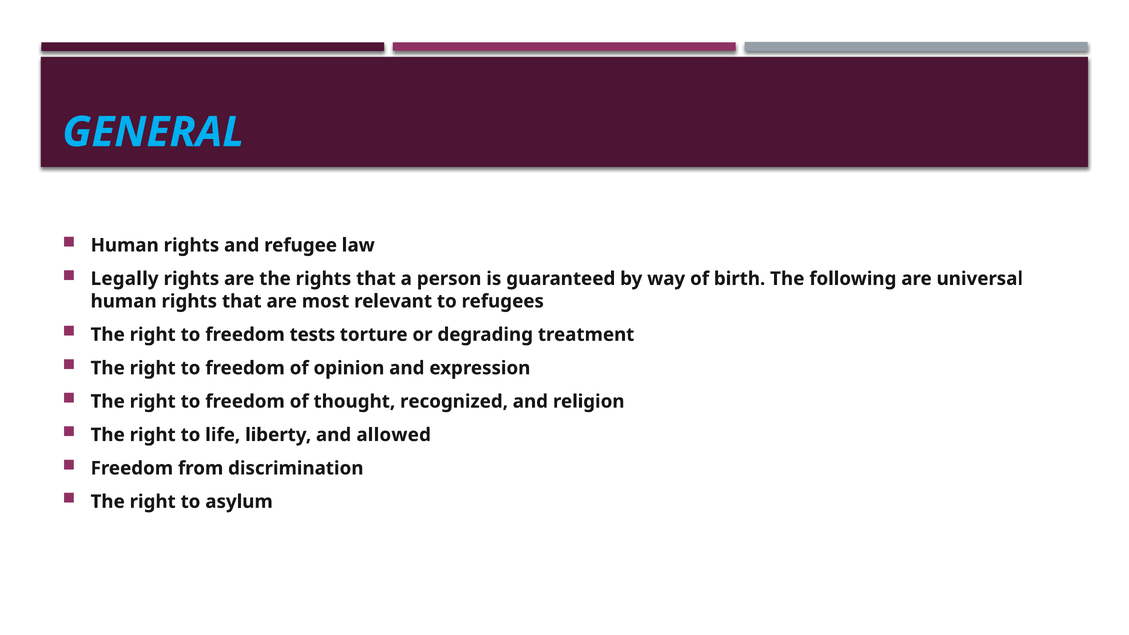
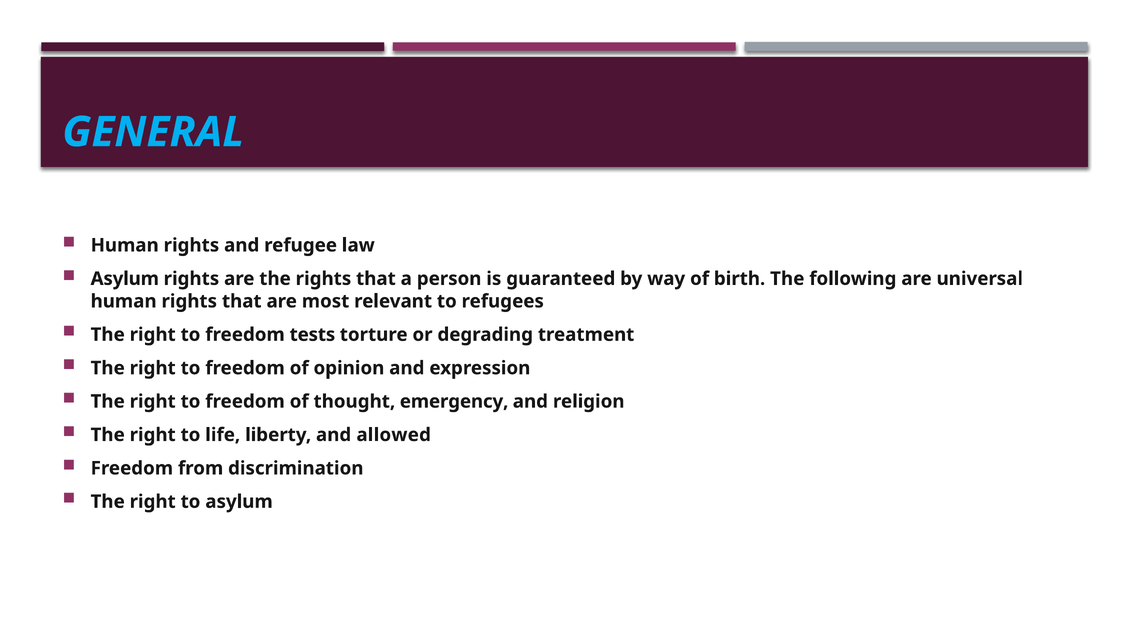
Legally at (125, 279): Legally -> Asylum
recognized: recognized -> emergency
